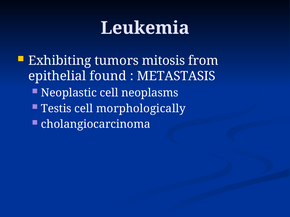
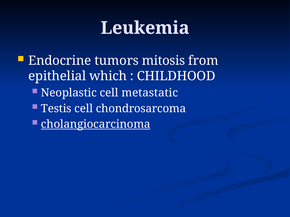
Exhibiting: Exhibiting -> Endocrine
found: found -> which
METASTASIS: METASTASIS -> CHILDHOOD
neoplasms: neoplasms -> metastatic
morphologically: morphologically -> chondrosarcoma
cholangiocarcinoma underline: none -> present
